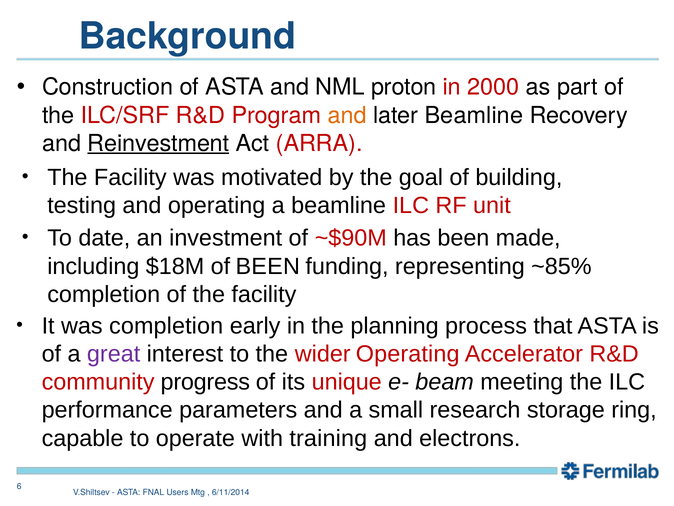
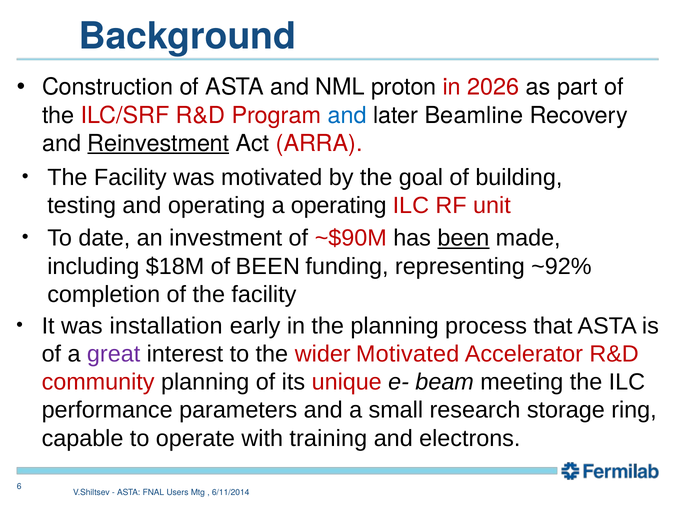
2000: 2000 -> 2026
and at (347, 115) colour: orange -> blue
a beamline: beamline -> operating
been at (463, 238) underline: none -> present
~85%: ~85% -> ~92%
was completion: completion -> installation
wider Operating: Operating -> Motivated
community progress: progress -> planning
